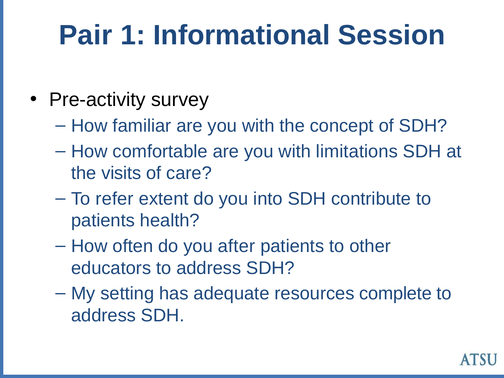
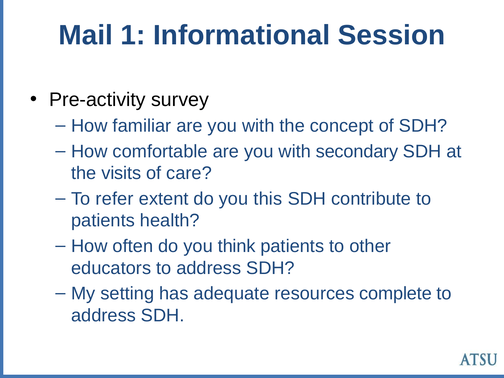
Pair: Pair -> Mail
limitations: limitations -> secondary
into: into -> this
after: after -> think
